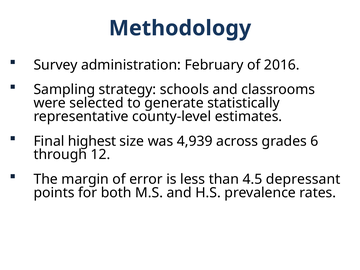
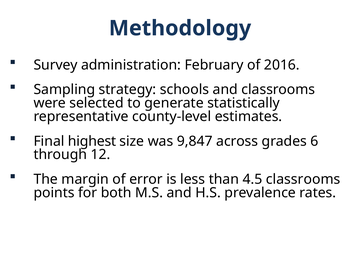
4,939: 4,939 -> 9,847
4.5 depressant: depressant -> classrooms
